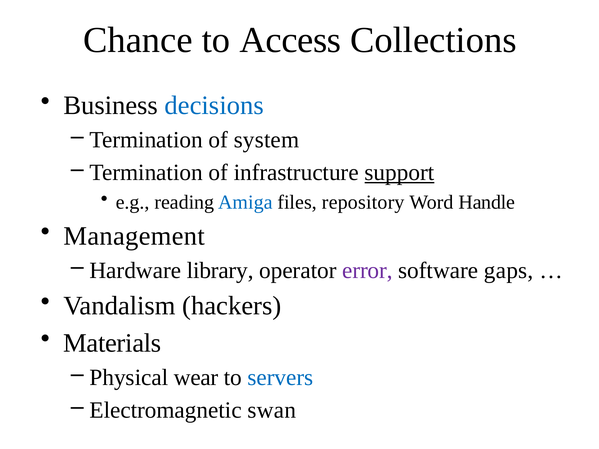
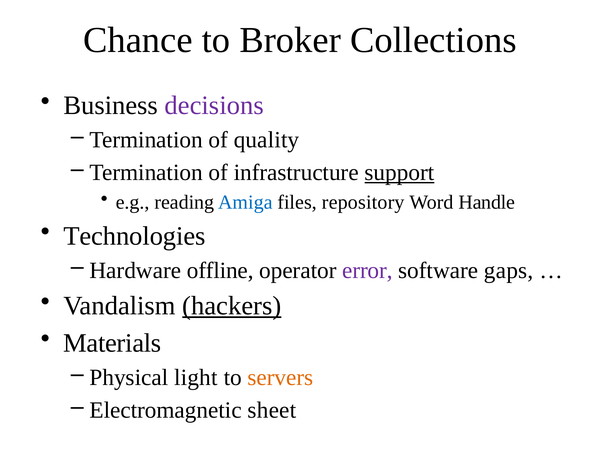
Access: Access -> Broker
decisions colour: blue -> purple
system: system -> quality
Management: Management -> Technologies
library: library -> offline
hackers underline: none -> present
wear: wear -> light
servers colour: blue -> orange
swan: swan -> sheet
